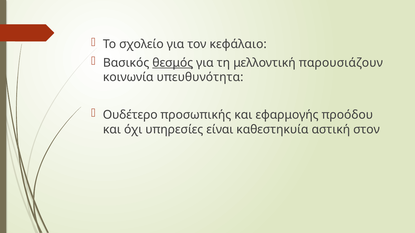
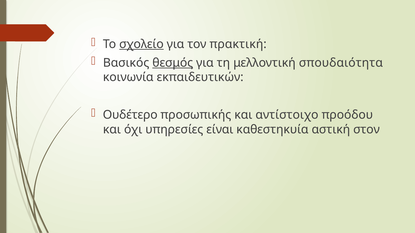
σχολείο underline: none -> present
κεφάλαιο: κεφάλαιο -> πρακτική
παρουσιάζουν: παρουσιάζουν -> σπουδαιότητα
υπευθυνότητα: υπευθυνότητα -> εκπαιδευτικών
εφαρμογής: εφαρμογής -> αντίστοιχο
